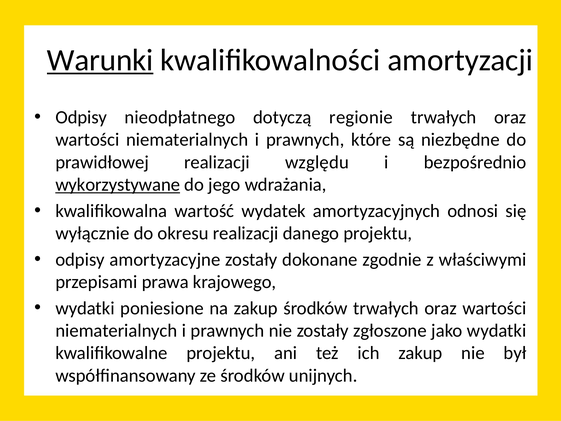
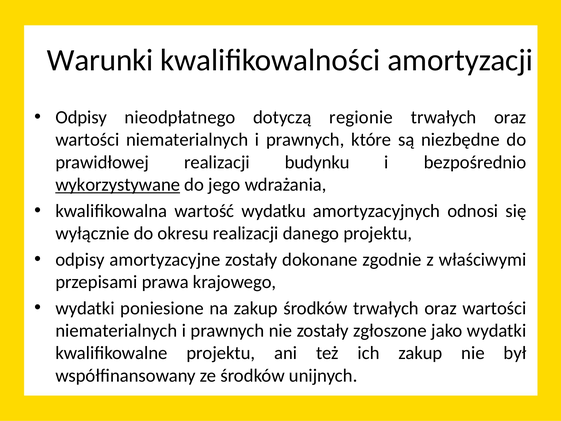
Warunki underline: present -> none
względu: względu -> budynku
wydatek: wydatek -> wydatku
